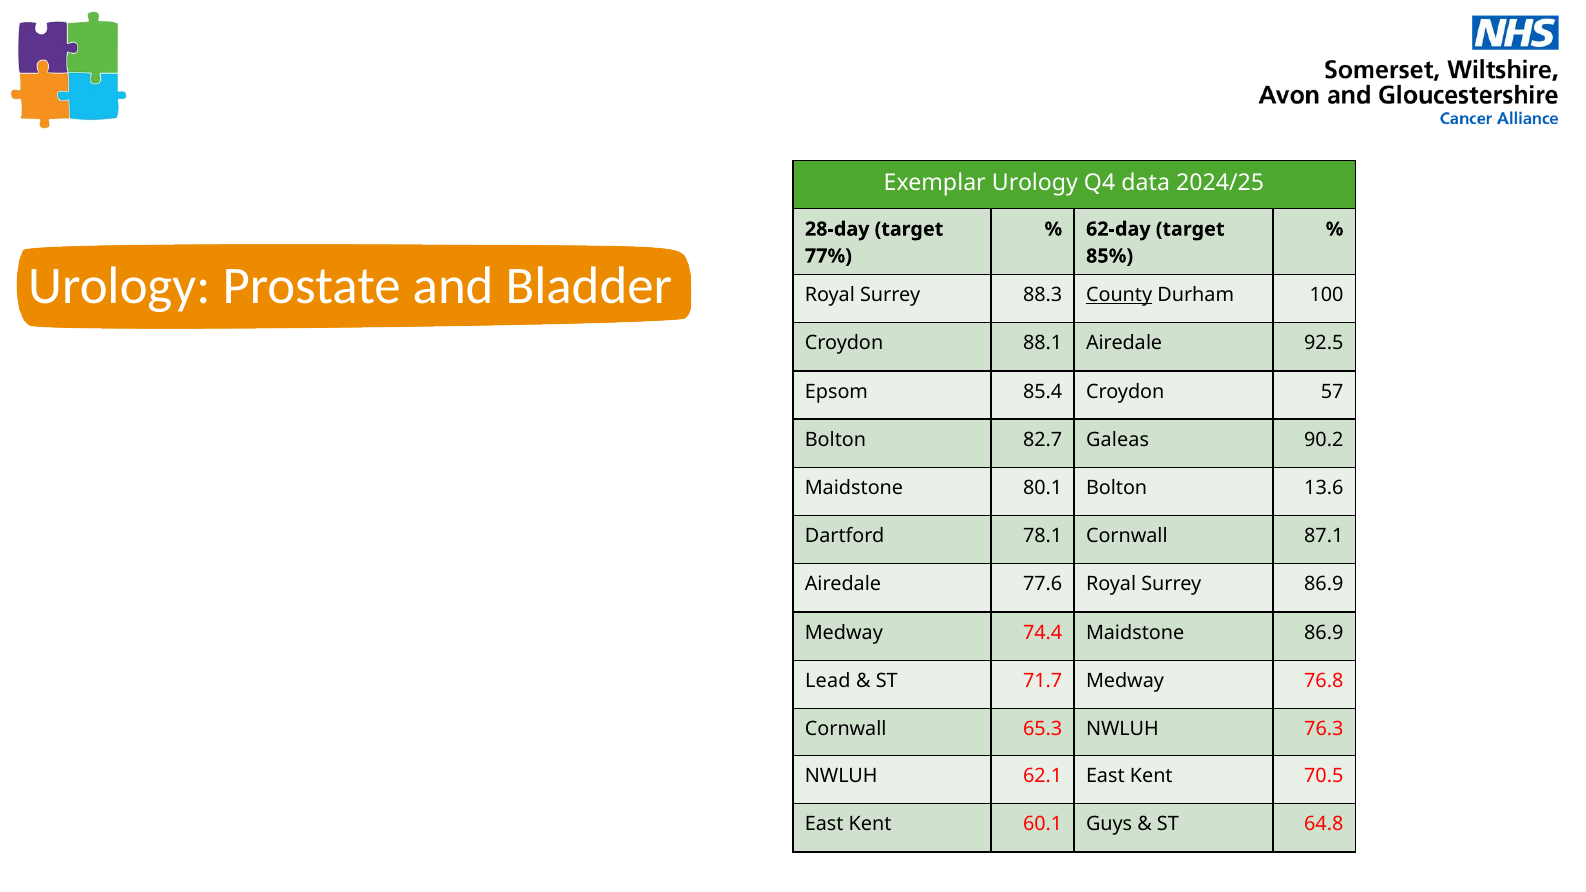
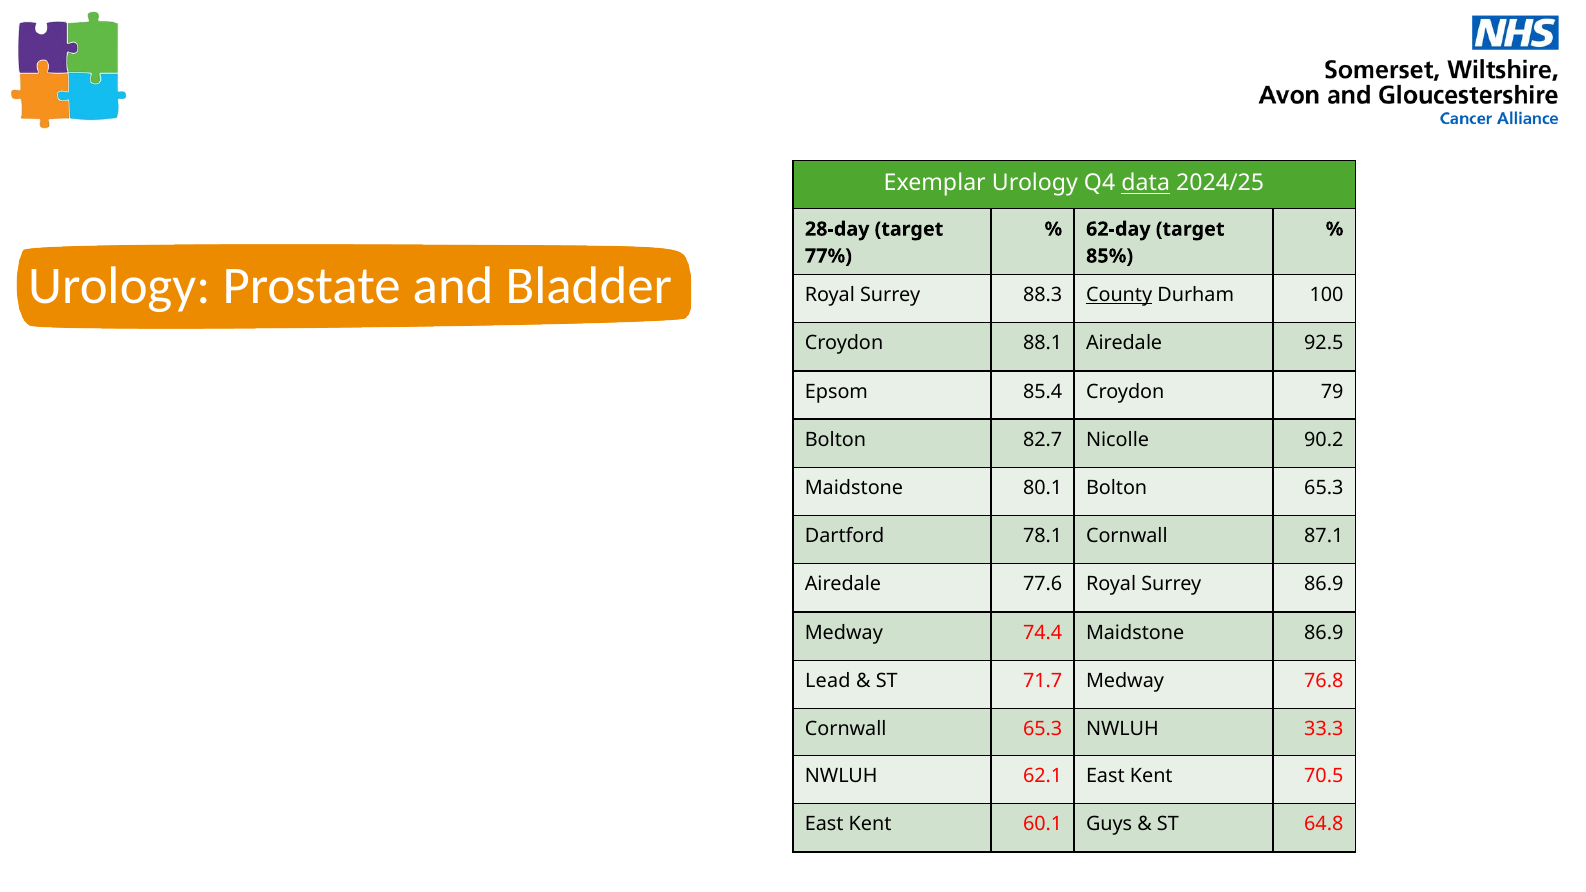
data underline: none -> present
57: 57 -> 79
Galeas: Galeas -> Nicolle
Bolton 13.6: 13.6 -> 65.3
76.3: 76.3 -> 33.3
